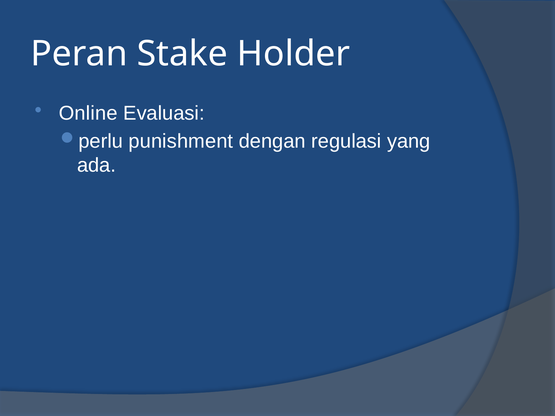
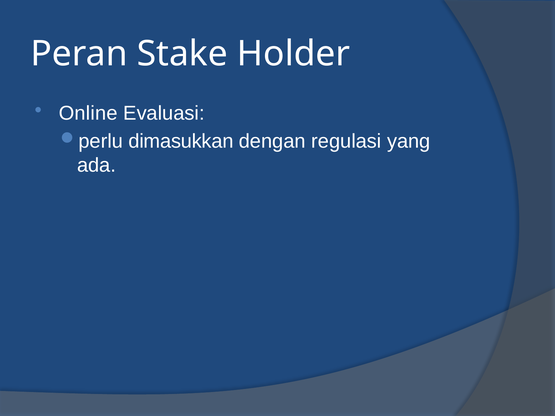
punishment: punishment -> dimasukkan
